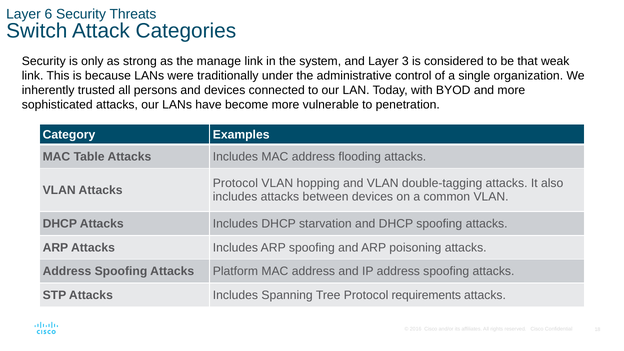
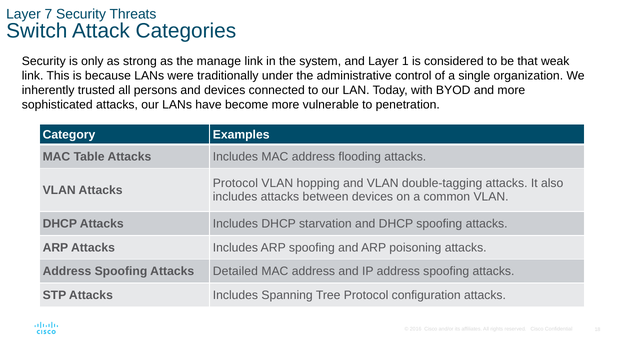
6: 6 -> 7
3: 3 -> 1
Platform: Platform -> Detailed
requirements: requirements -> configuration
